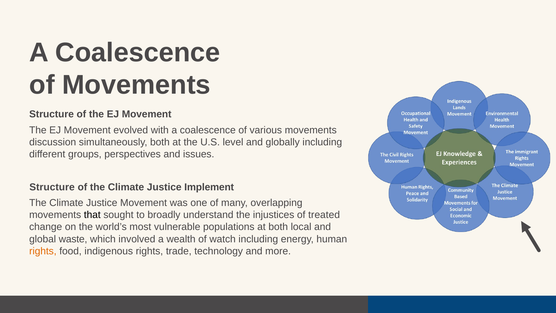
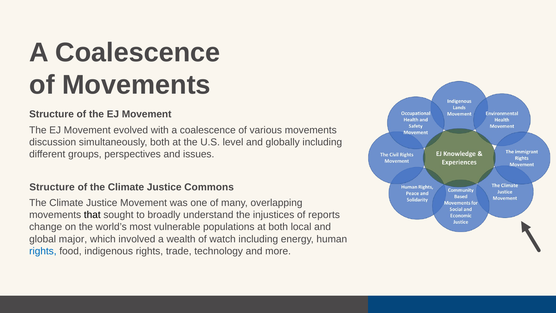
Implement: Implement -> Commons
treated: treated -> reports
waste: waste -> major
rights at (43, 251) colour: orange -> blue
